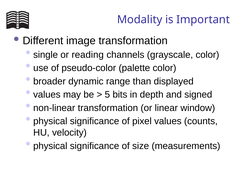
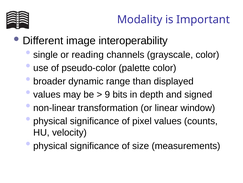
image transformation: transformation -> interoperability
5: 5 -> 9
